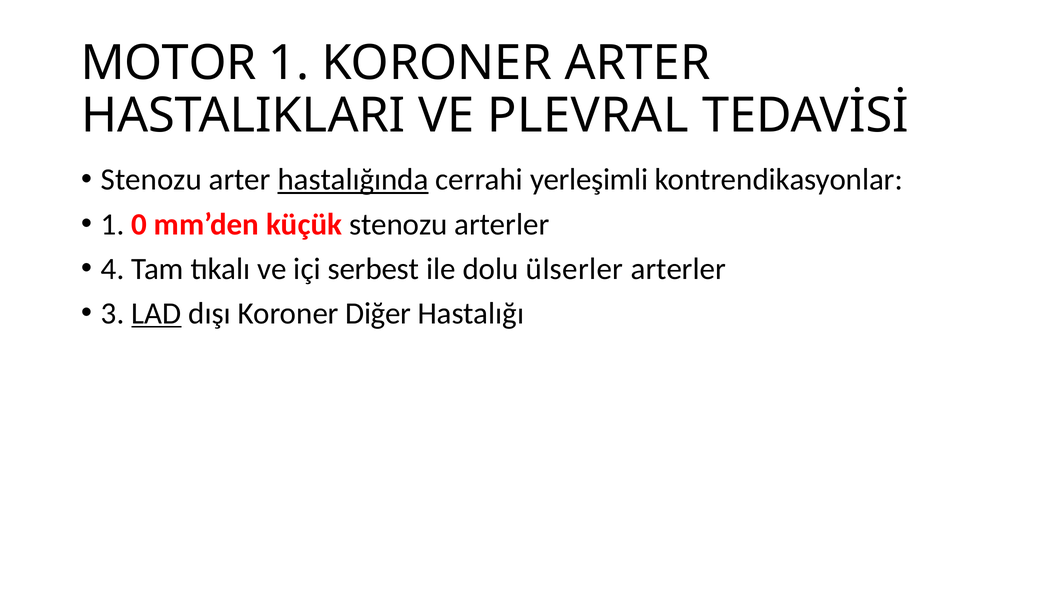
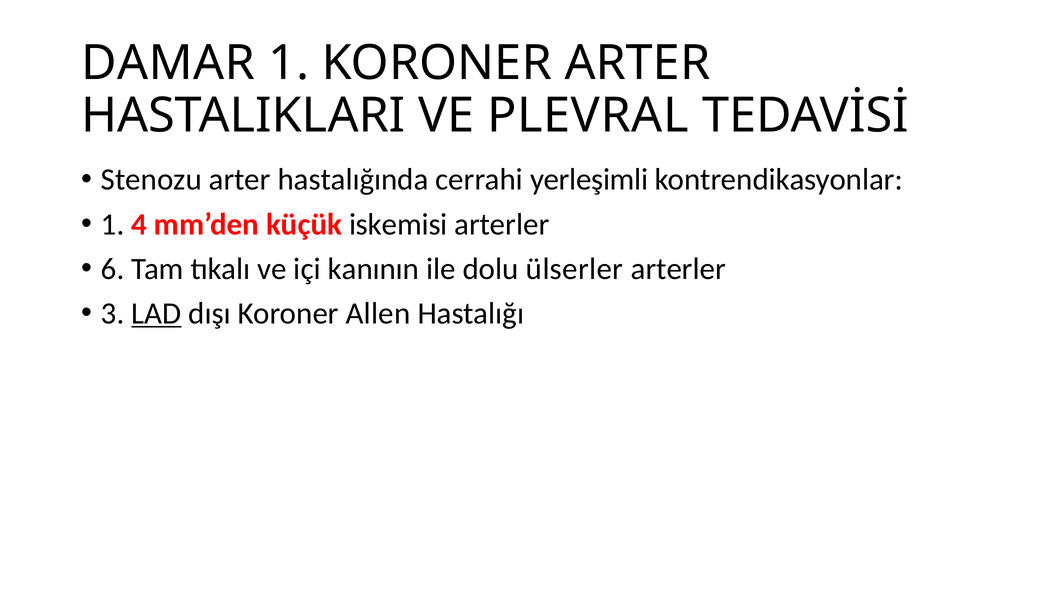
MOTOR: MOTOR -> DAMAR
hastalığında underline: present -> none
0: 0 -> 4
küçük stenozu: stenozu -> iskemisi
4: 4 -> 6
serbest: serbest -> kanının
Diğer: Diğer -> Allen
